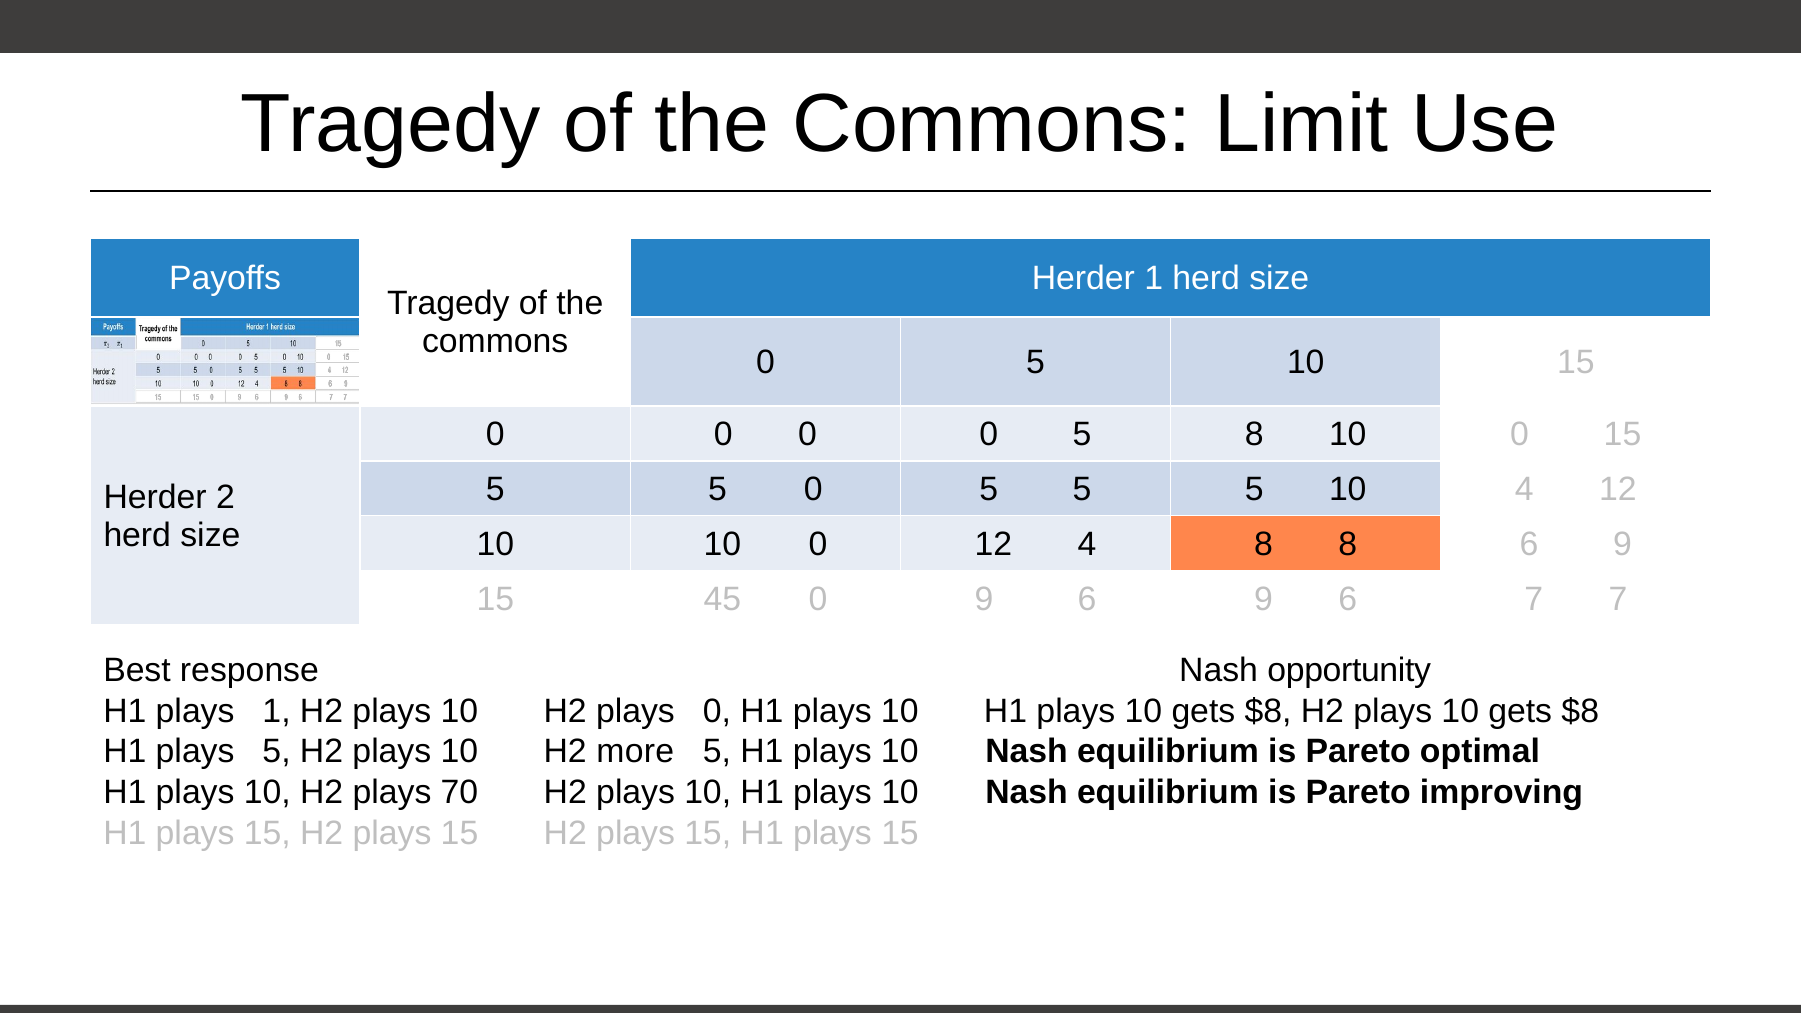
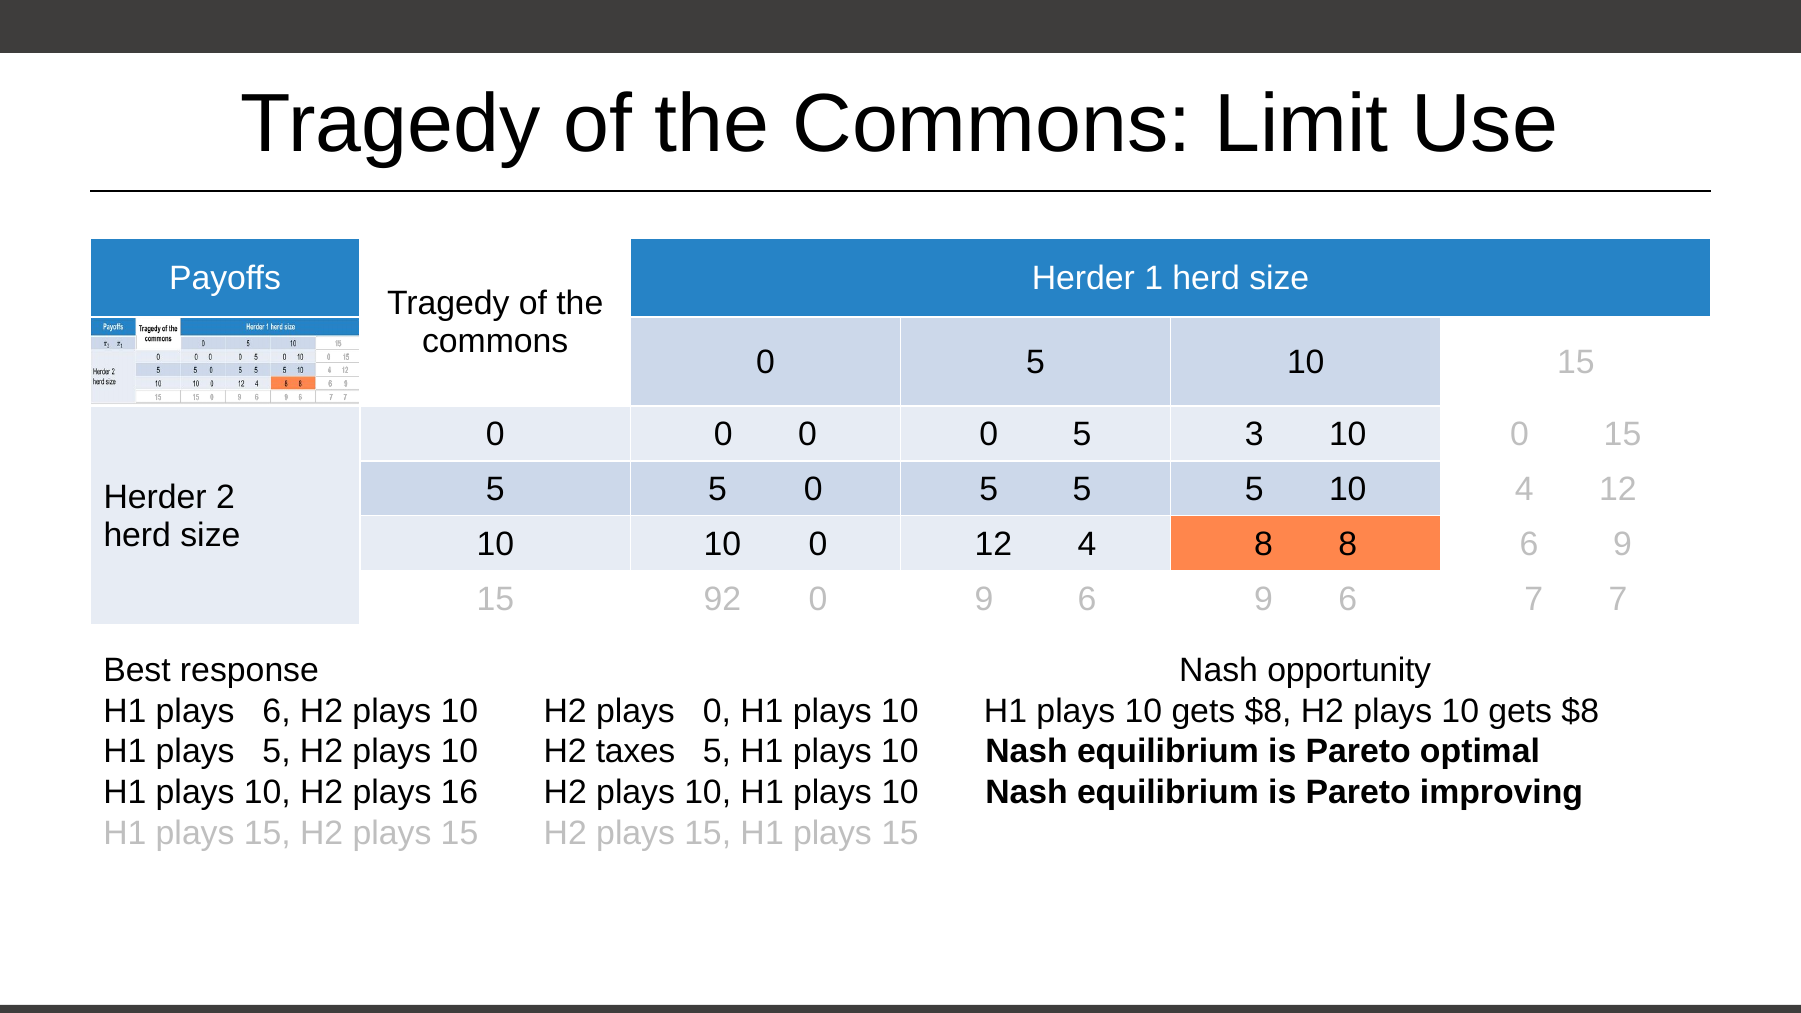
5 8: 8 -> 3
45: 45 -> 92
plays 1: 1 -> 6
more: more -> taxes
70: 70 -> 16
